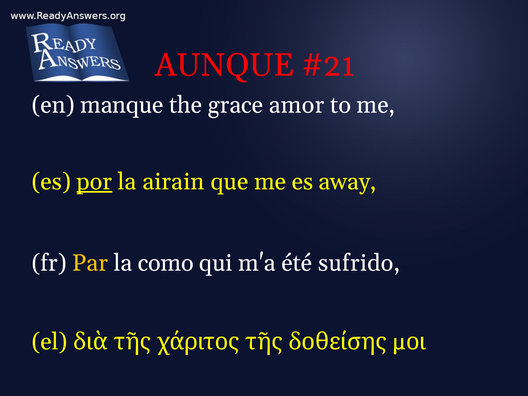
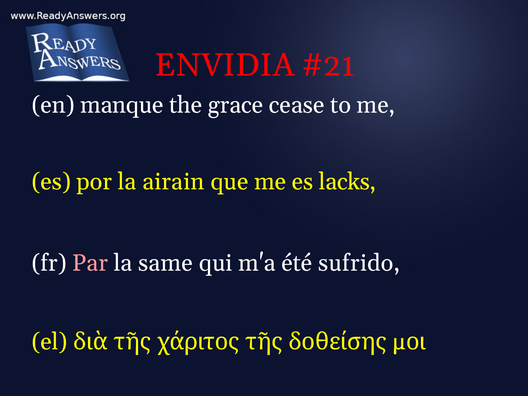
AUNQUE: AUNQUE -> ENVIDIA
amor: amor -> cease
por underline: present -> none
away: away -> lacks
Par colour: yellow -> pink
como: como -> same
